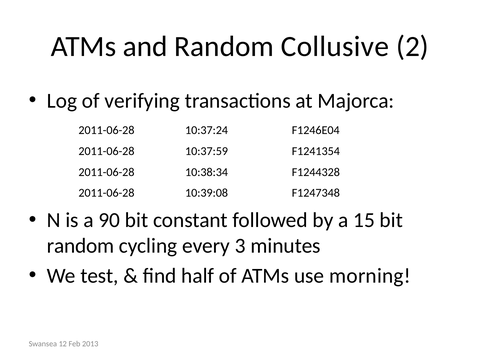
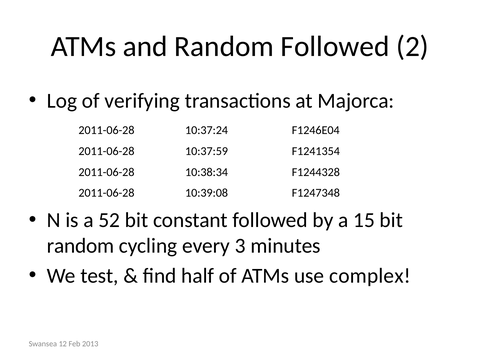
Random Collusive: Collusive -> Followed
90: 90 -> 52
morning: morning -> complex
